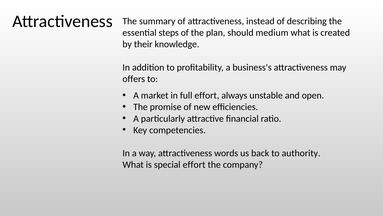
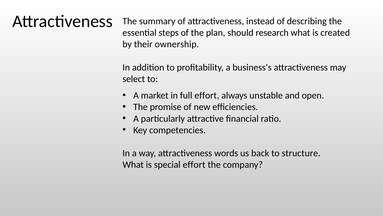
medium: medium -> research
knowledge: knowledge -> ownership
offers: offers -> select
authority: authority -> structure
